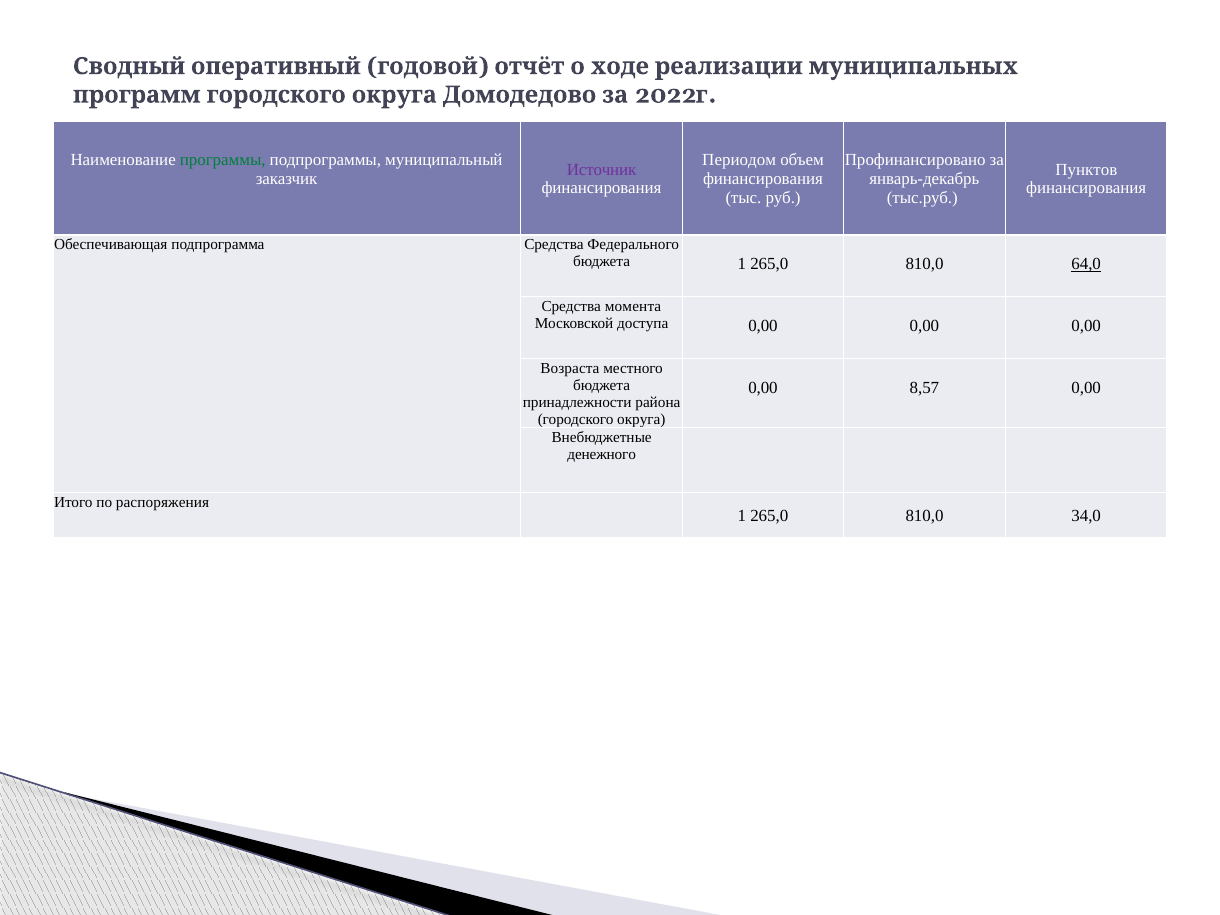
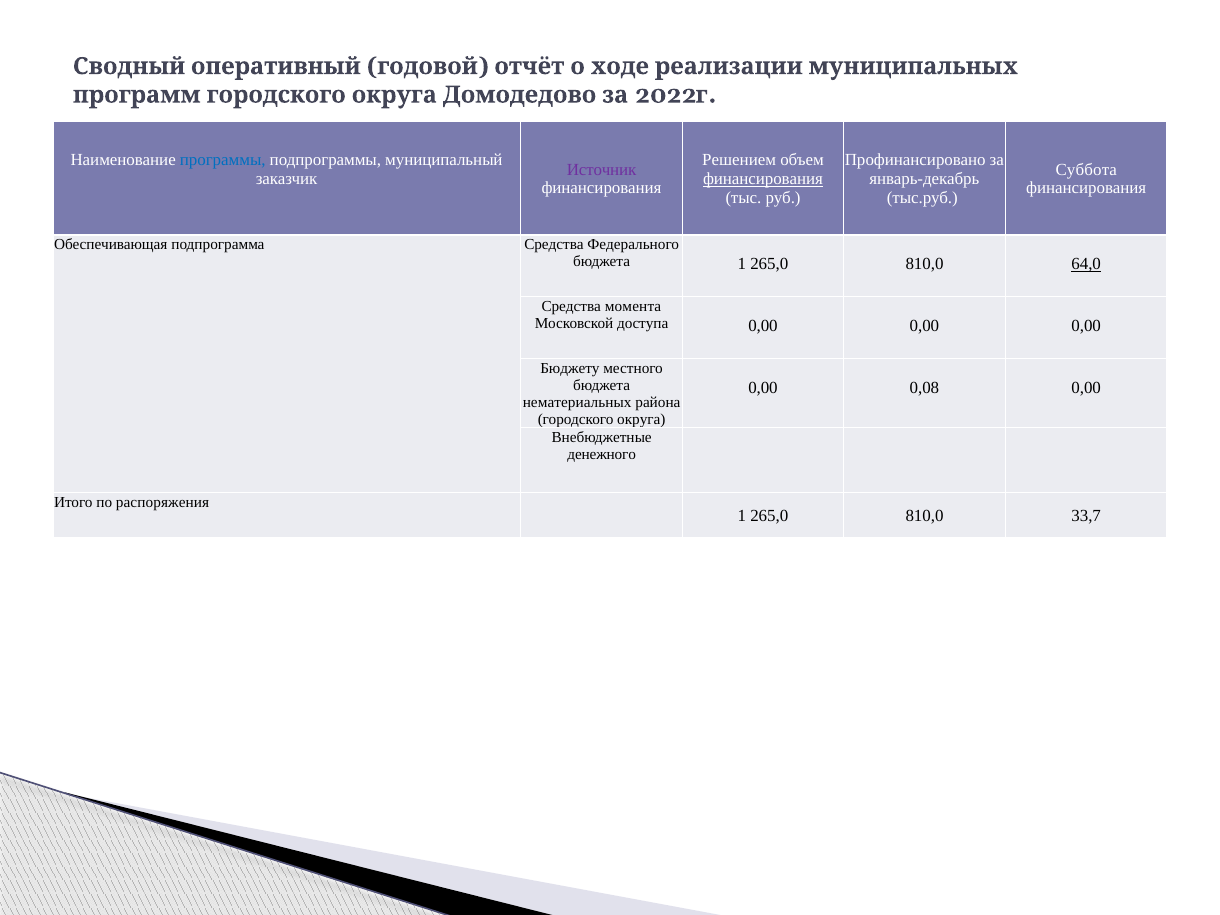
программы colour: green -> blue
Периодом: Периодом -> Решением
Пунктов: Пунктов -> Суббота
финансирования at (763, 179) underline: none -> present
Возраста: Возраста -> Бюджету
8,57: 8,57 -> 0,08
принадлежности: принадлежности -> нематериальных
34,0: 34,0 -> 33,7
